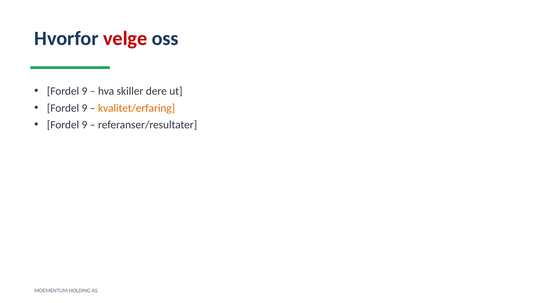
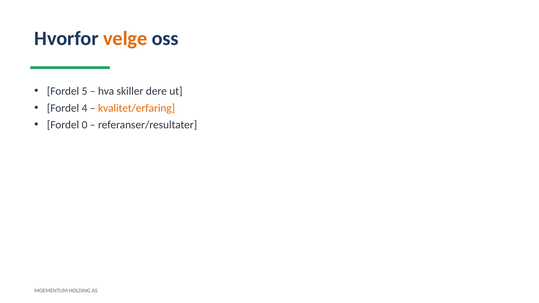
velge colour: red -> orange
9 at (85, 91): 9 -> 5
9 at (85, 108): 9 -> 4
9 at (85, 125): 9 -> 0
